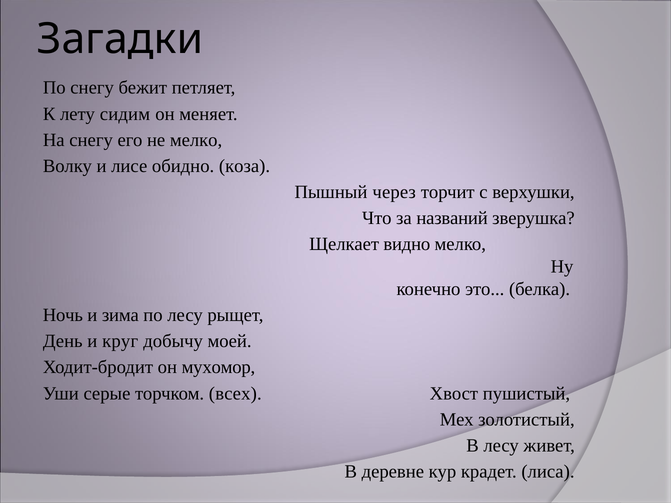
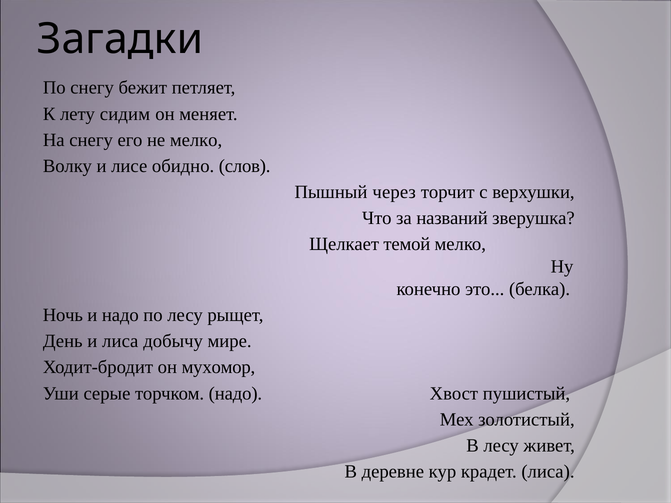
коза: коза -> слов
видно: видно -> темой
и зима: зима -> надо
и круг: круг -> лиса
моей: моей -> мире
торчком всех: всех -> надо
